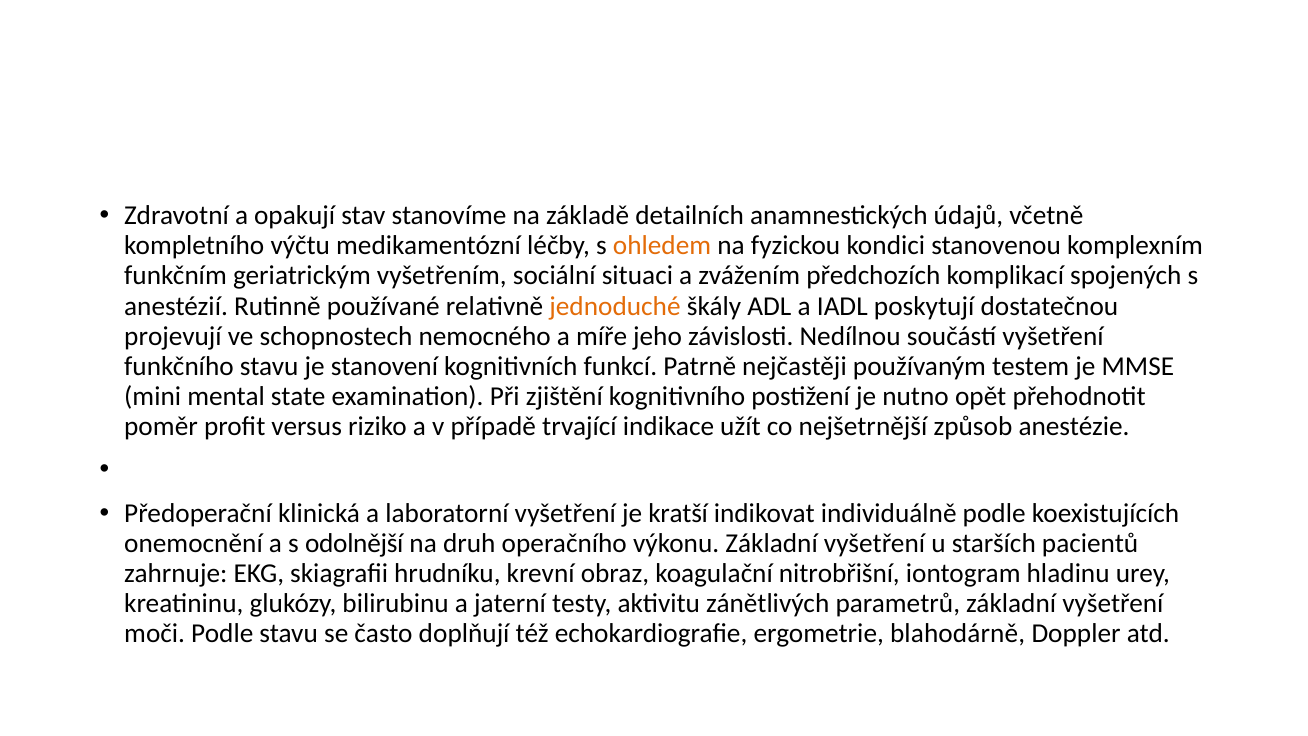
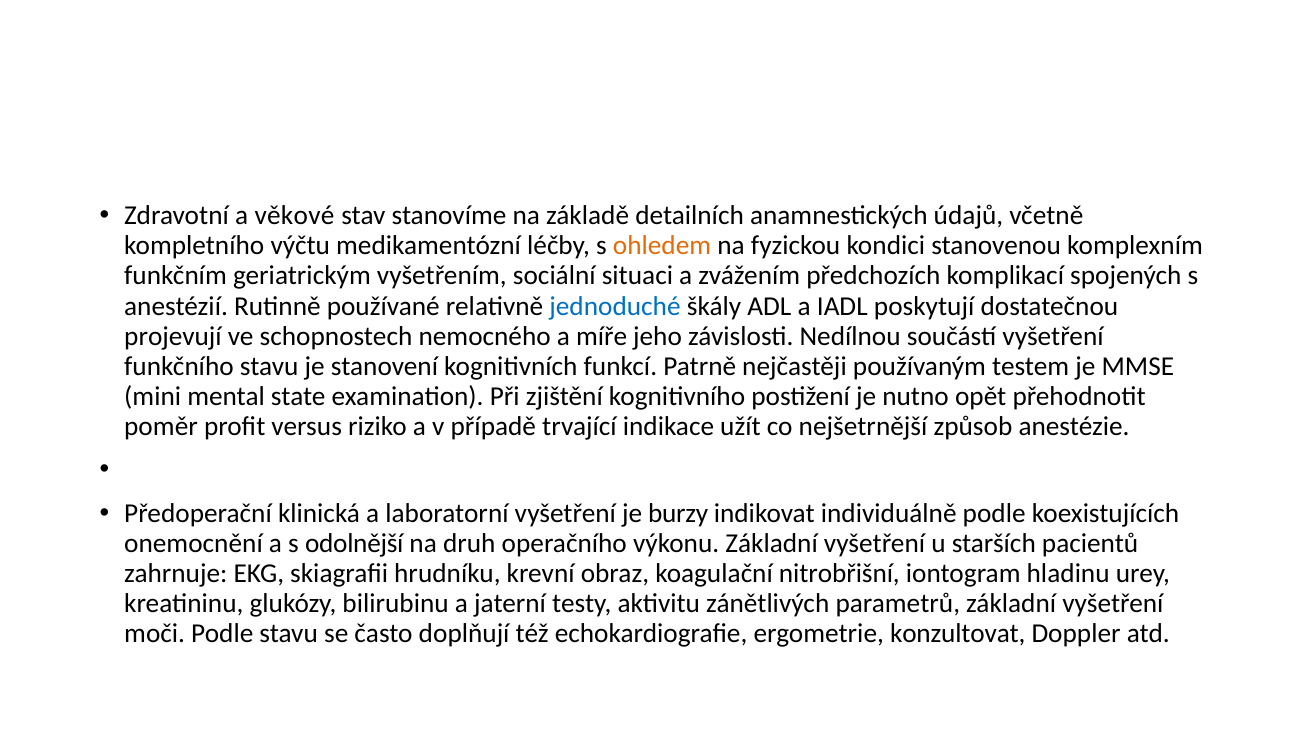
opakují: opakují -> věkové
jednoduché colour: orange -> blue
kratší: kratší -> burzy
blahodárně: blahodárně -> konzultovat
